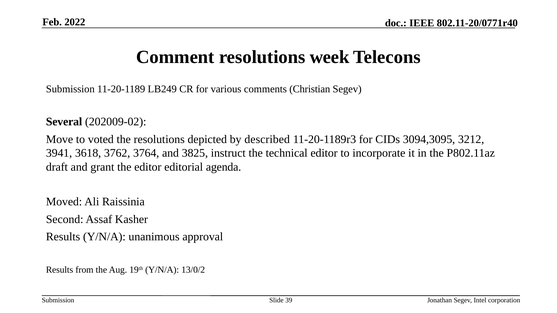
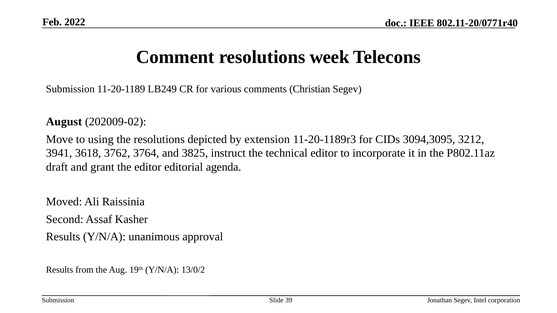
Several: Several -> August
voted: voted -> using
described: described -> extension
